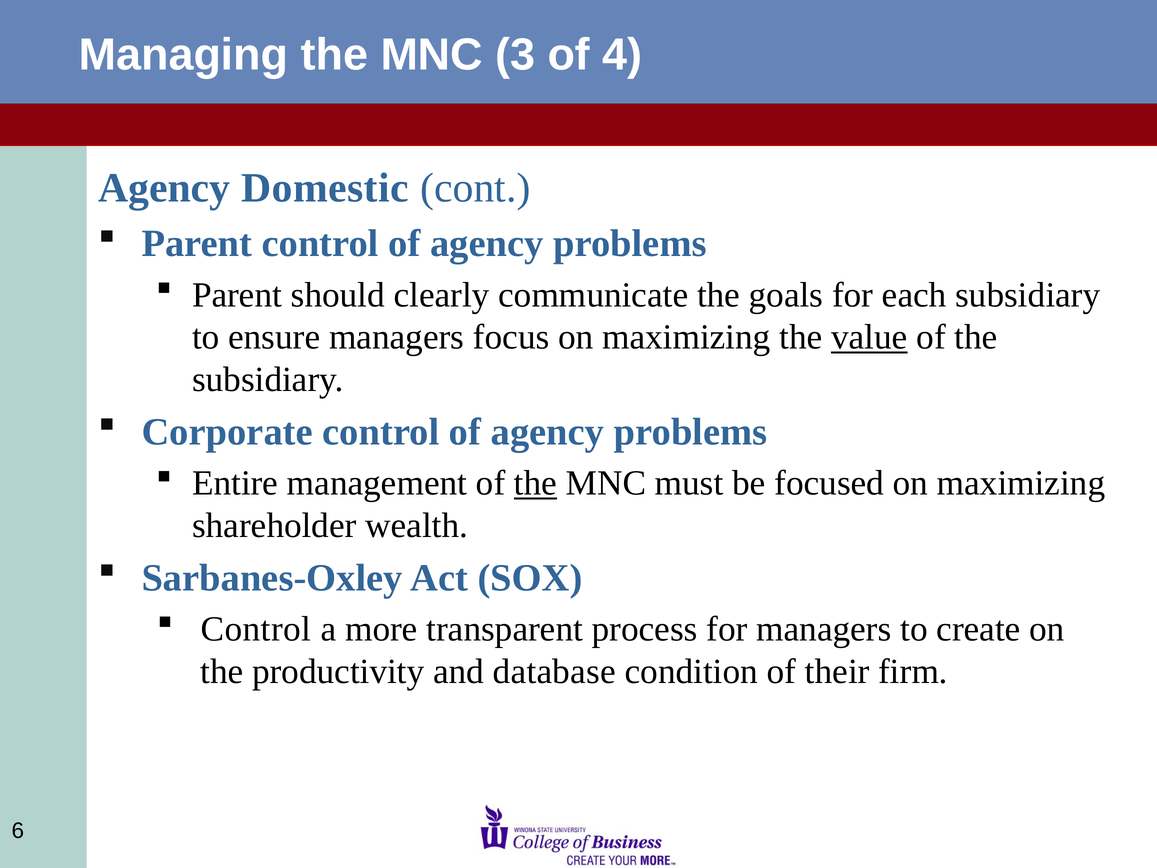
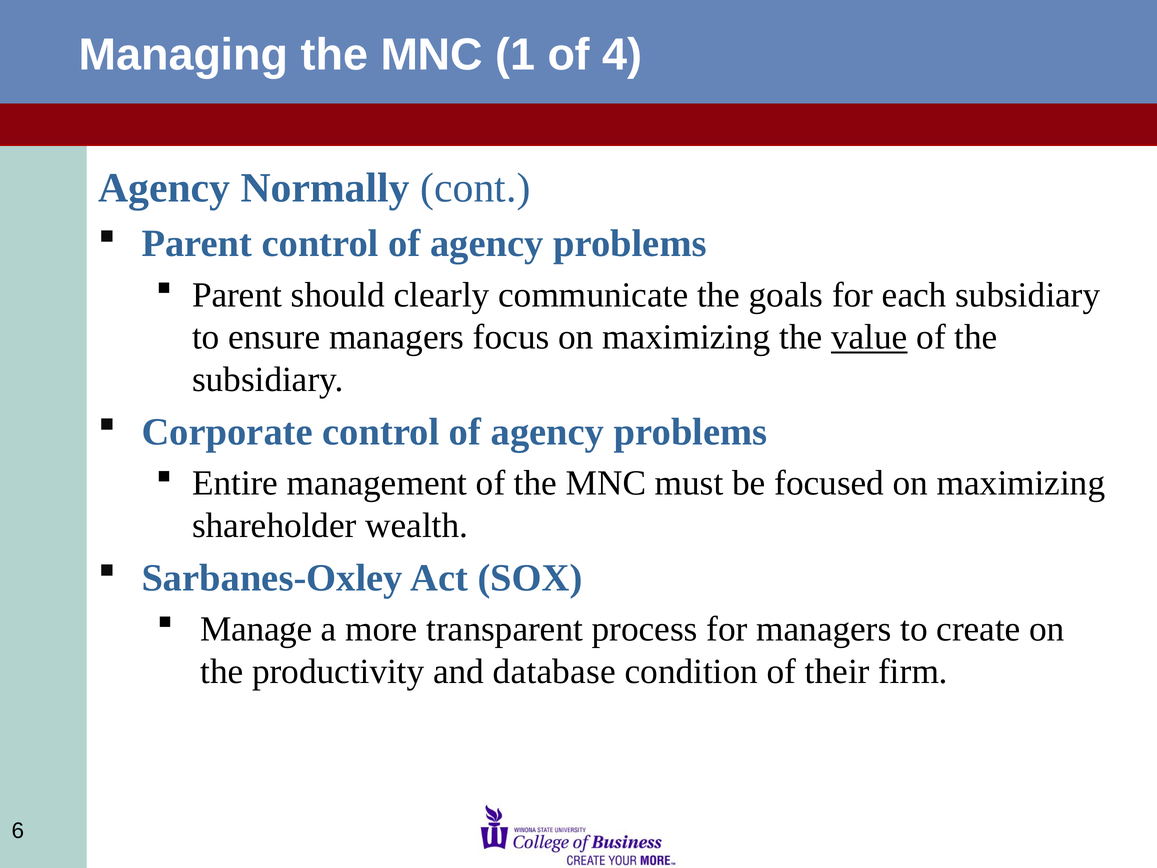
3: 3 -> 1
Domestic: Domestic -> Normally
the at (536, 483) underline: present -> none
Control at (256, 629): Control -> Manage
